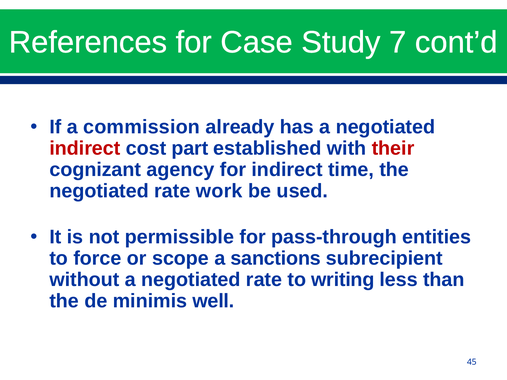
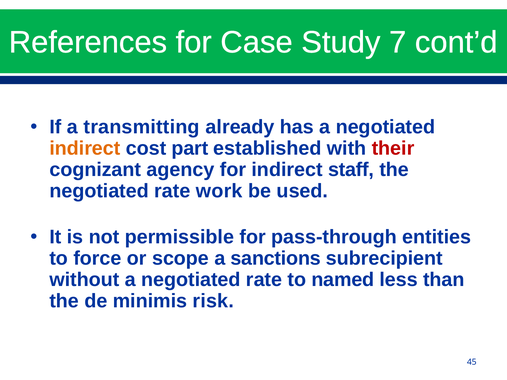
commission: commission -> transmitting
indirect at (85, 148) colour: red -> orange
time: time -> staff
writing: writing -> named
well: well -> risk
